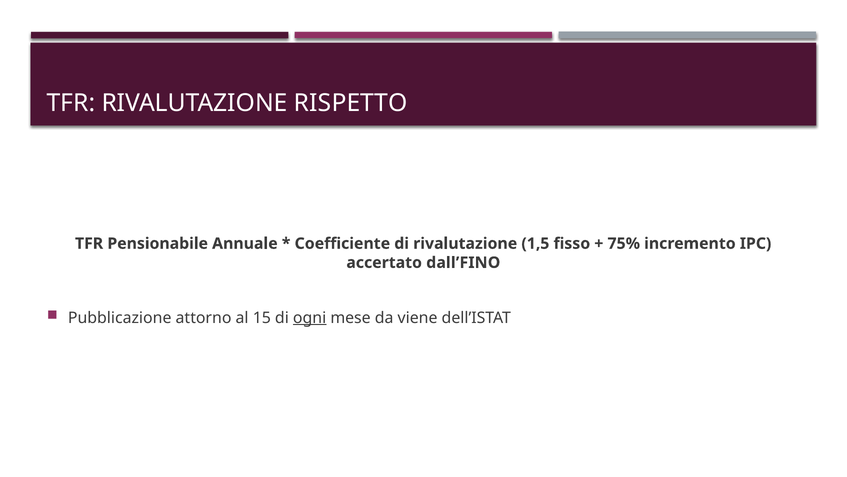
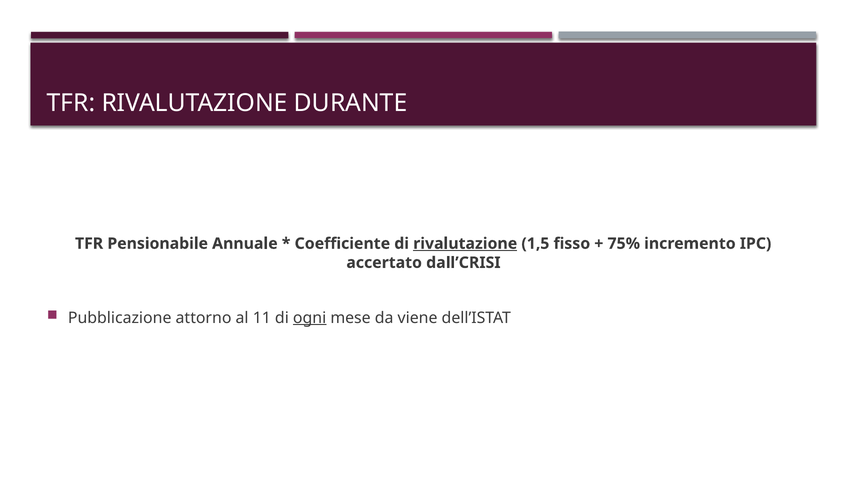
RISPETTO: RISPETTO -> DURANTE
rivalutazione at (465, 243) underline: none -> present
dall’FINO: dall’FINO -> dall’CRISI
15: 15 -> 11
